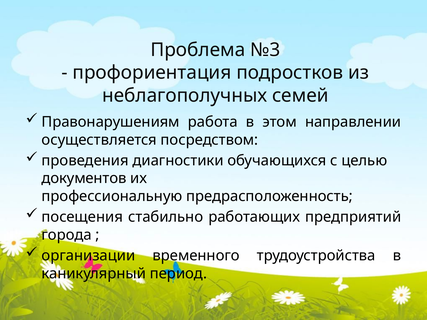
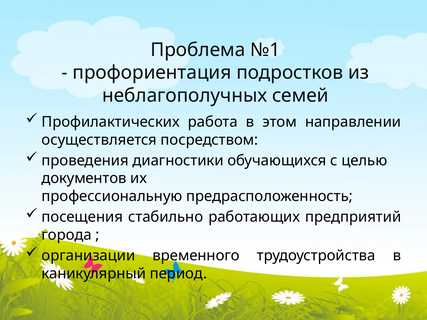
№3: №3 -> №1
Правонарушениям: Правонарушениям -> Профилактических
